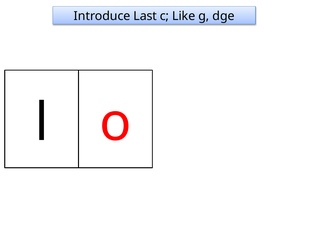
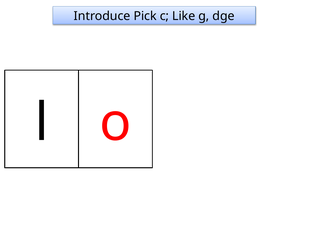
Last: Last -> Pick
